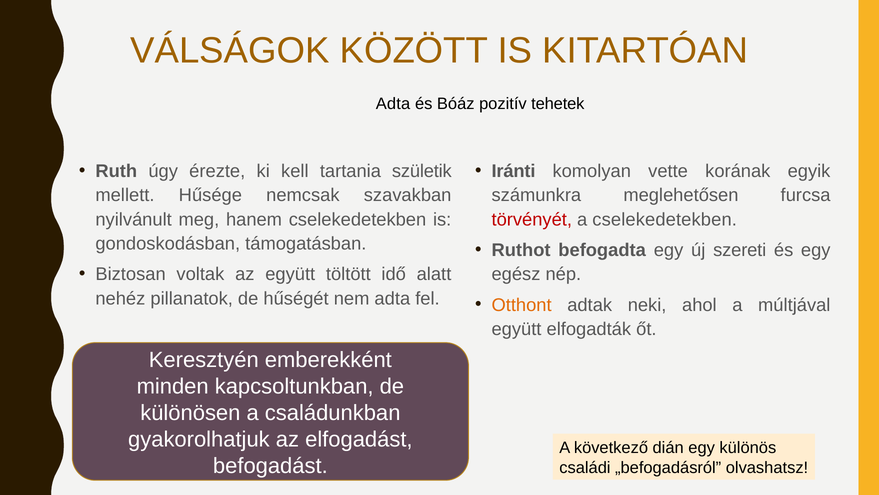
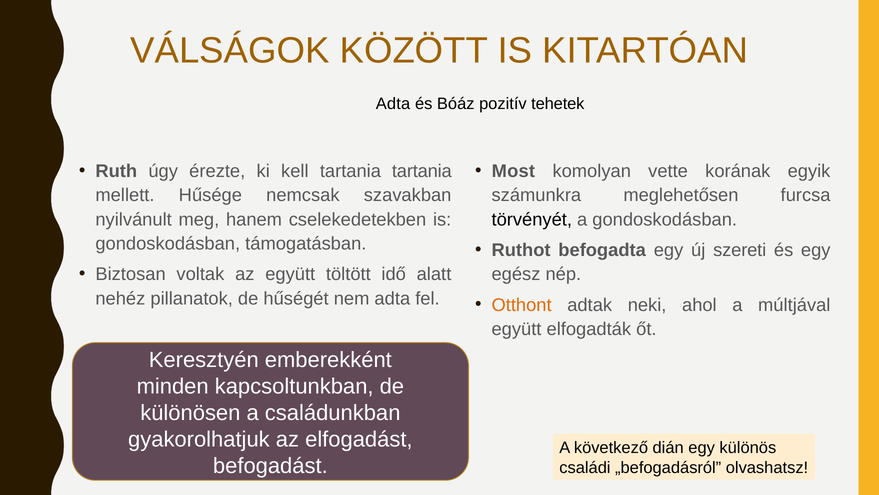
tartania születik: születik -> tartania
Iránti: Iránti -> Most
törvényét colour: red -> black
a cselekedetekben: cselekedetekben -> gondoskodásban
